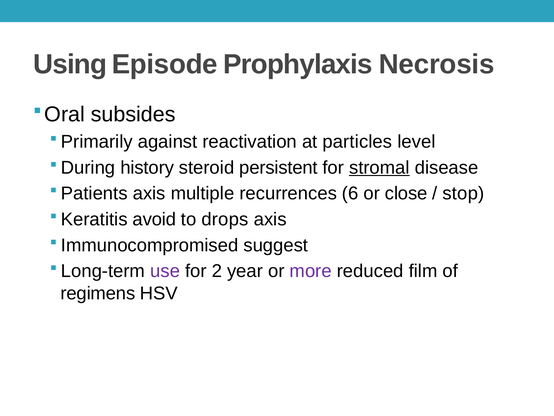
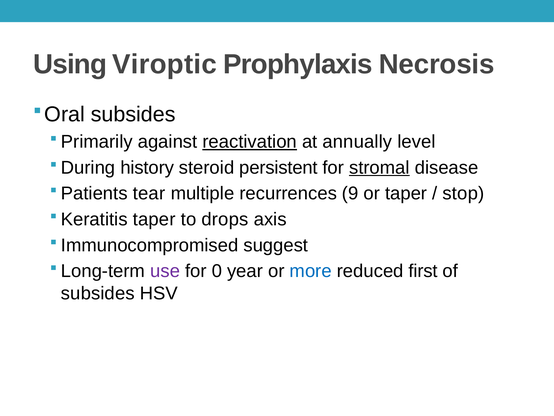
Episode: Episode -> Viroptic
reactivation underline: none -> present
particles: particles -> annually
axis at (149, 193): axis -> tear
6: 6 -> 9
or close: close -> taper
avoid at (154, 219): avoid -> taper
2: 2 -> 0
more colour: purple -> blue
film: film -> first
regimens at (98, 293): regimens -> subsides
